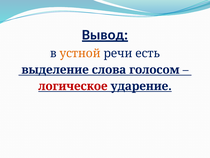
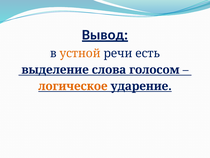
логическое colour: red -> orange
